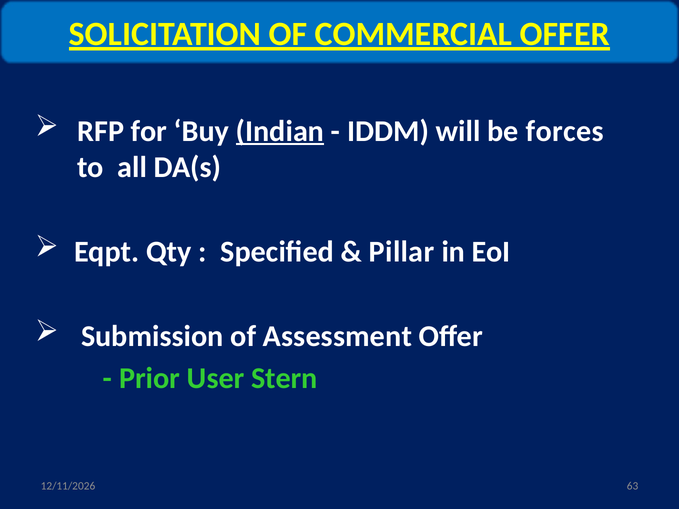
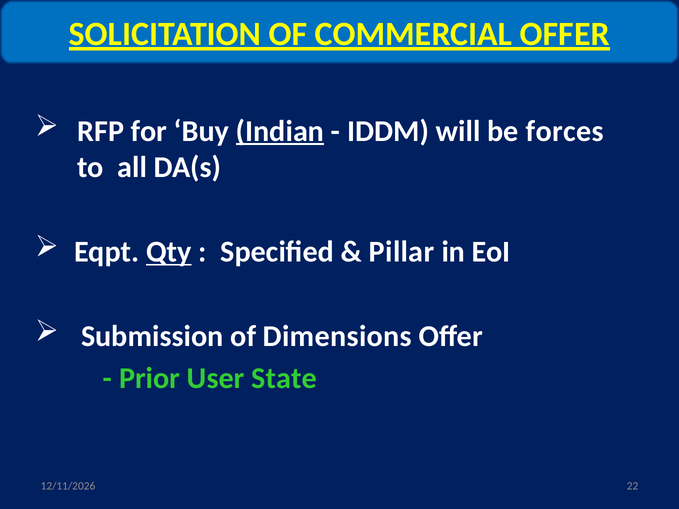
Qty underline: none -> present
Assessment: Assessment -> Dimensions
Stern: Stern -> State
63: 63 -> 22
